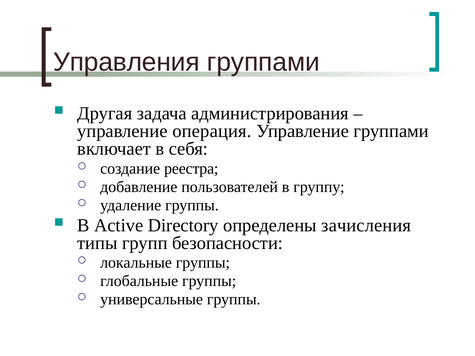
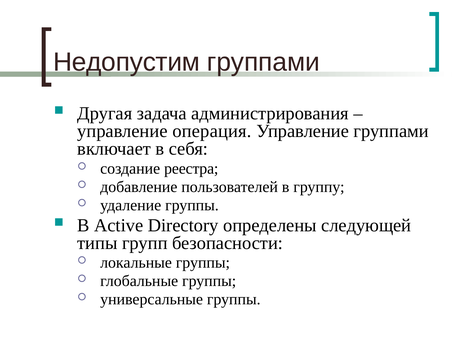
Управления: Управления -> Недопустим
зачисления: зачисления -> следующей
